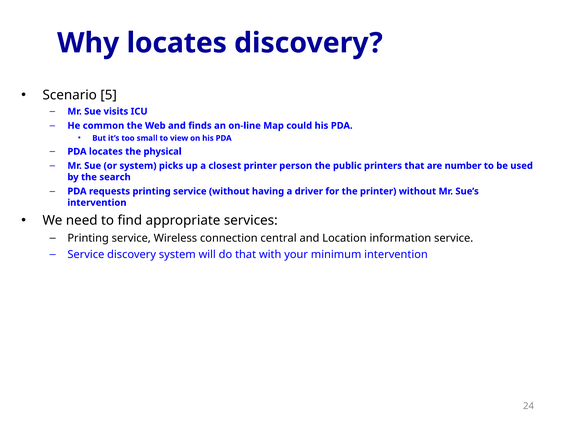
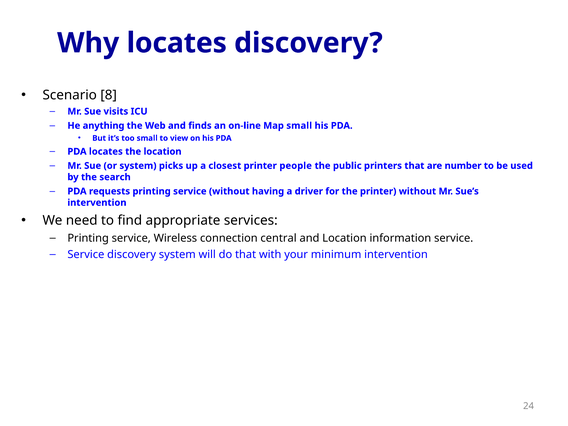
5: 5 -> 8
common: common -> anything
Map could: could -> small
the physical: physical -> location
person: person -> people
